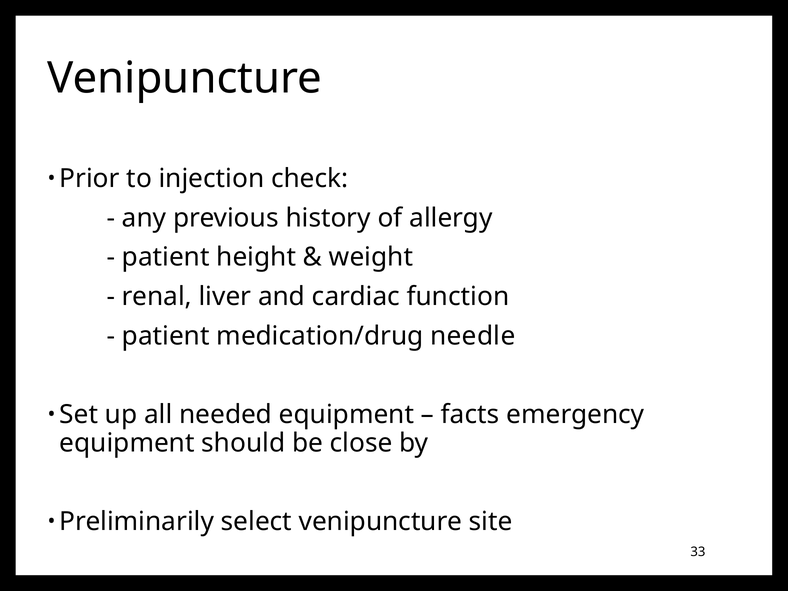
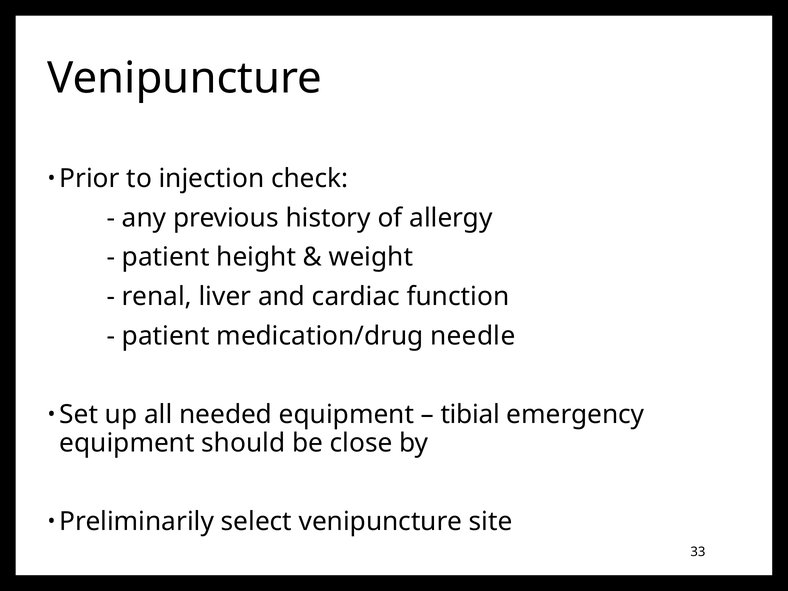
facts: facts -> tibial
